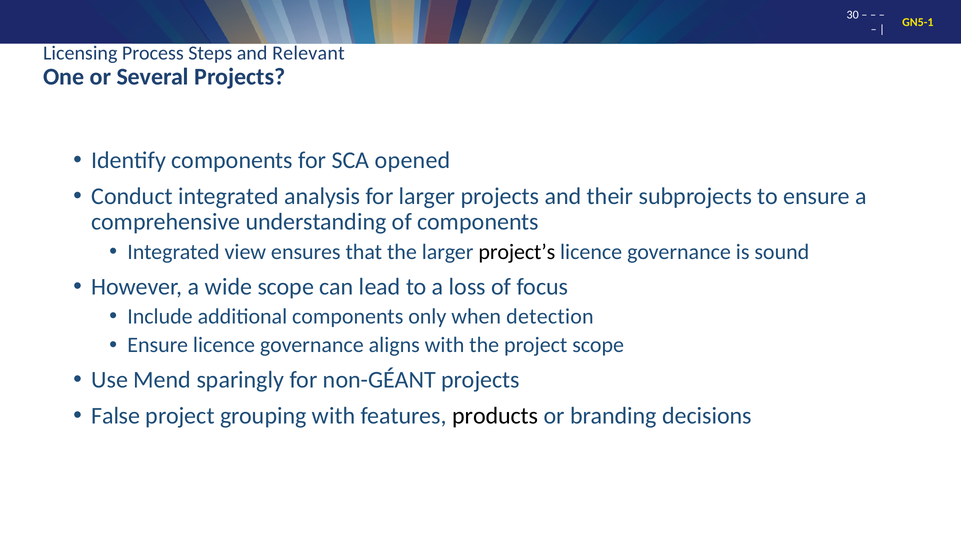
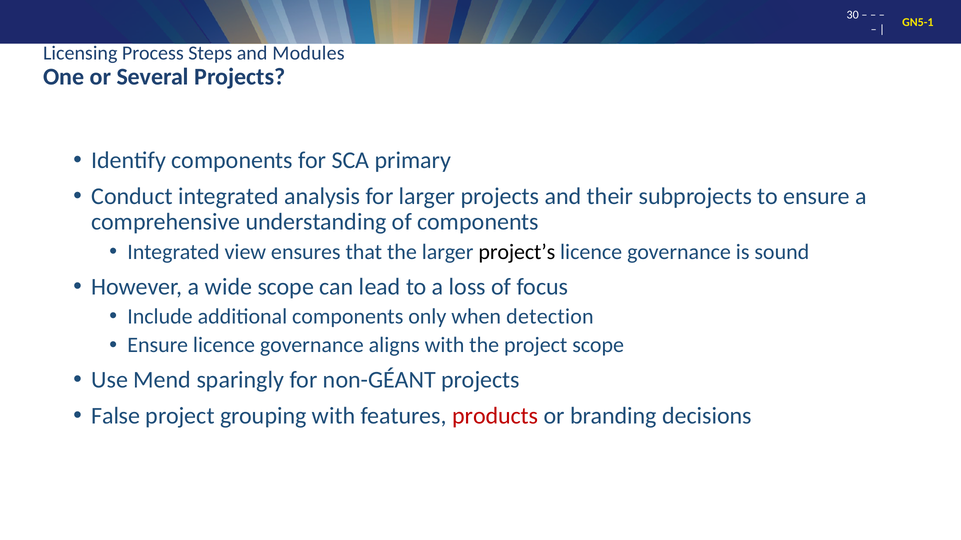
Relevant: Relevant -> Modules
opened: opened -> primary
products colour: black -> red
